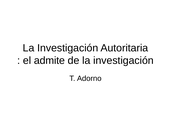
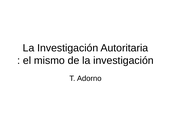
admite: admite -> mismo
